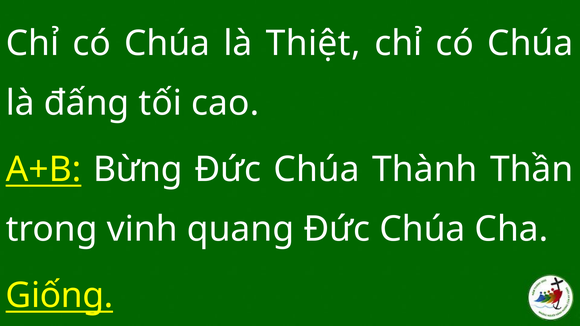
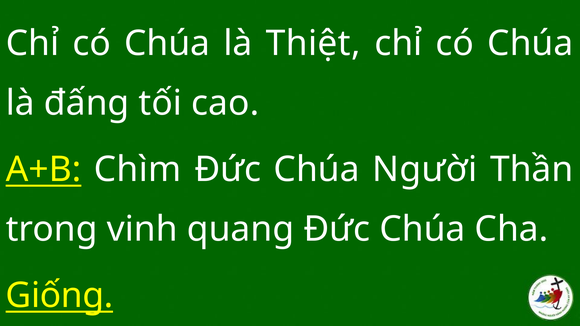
Bừng: Bừng -> Chìm
Thành: Thành -> Người
